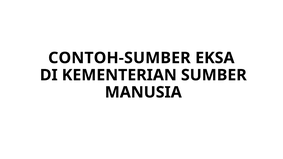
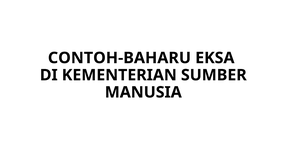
CONTOH-SUMBER: CONTOH-SUMBER -> CONTOH-BAHARU
